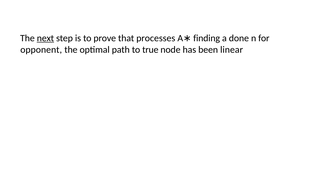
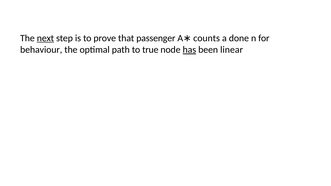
processes: processes -> passenger
finding: finding -> counts
opponent: opponent -> behaviour
has underline: none -> present
